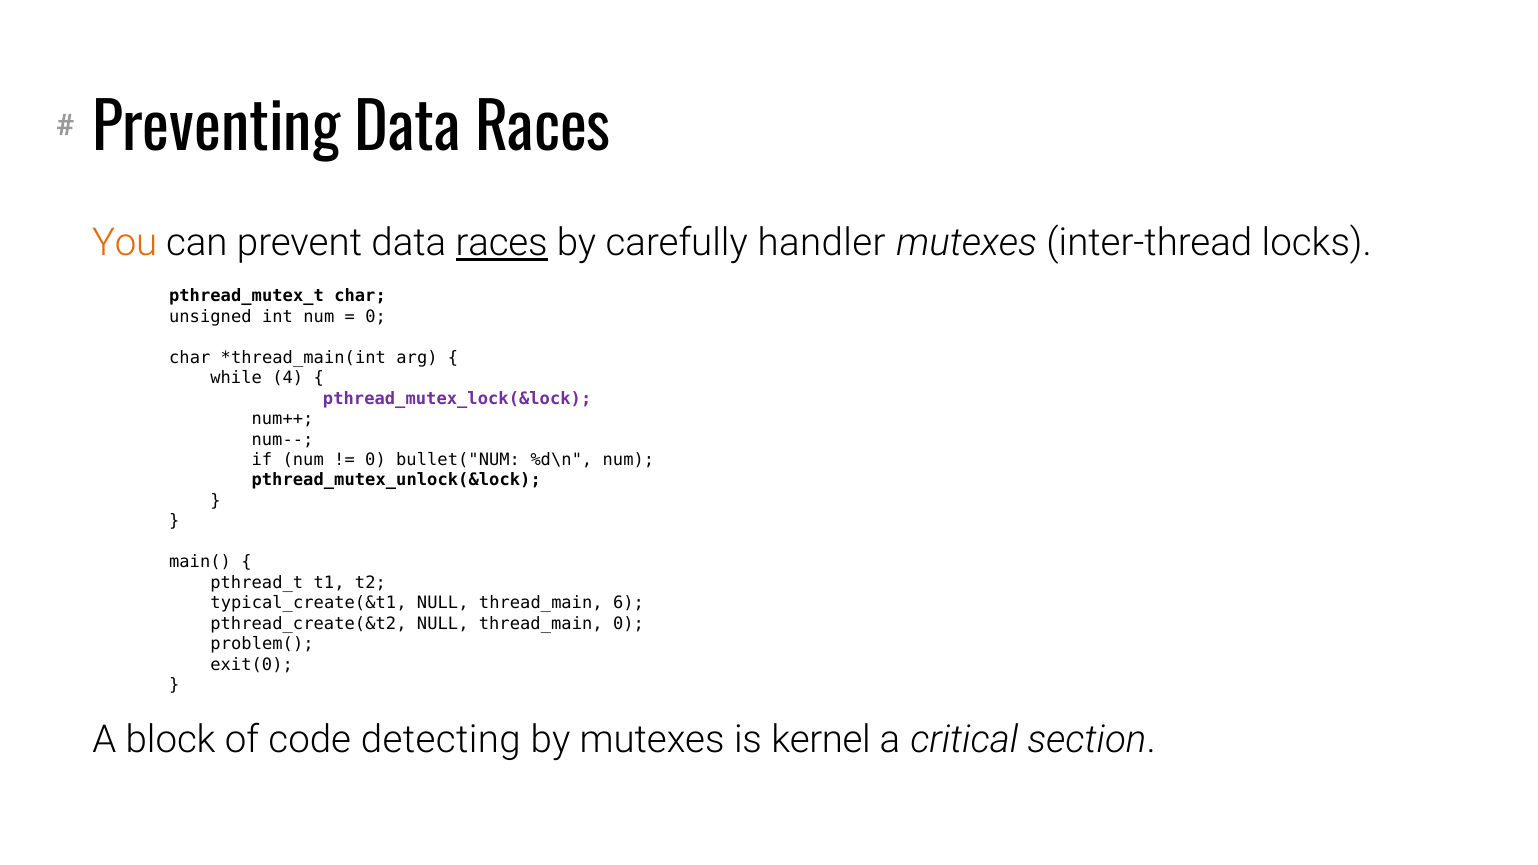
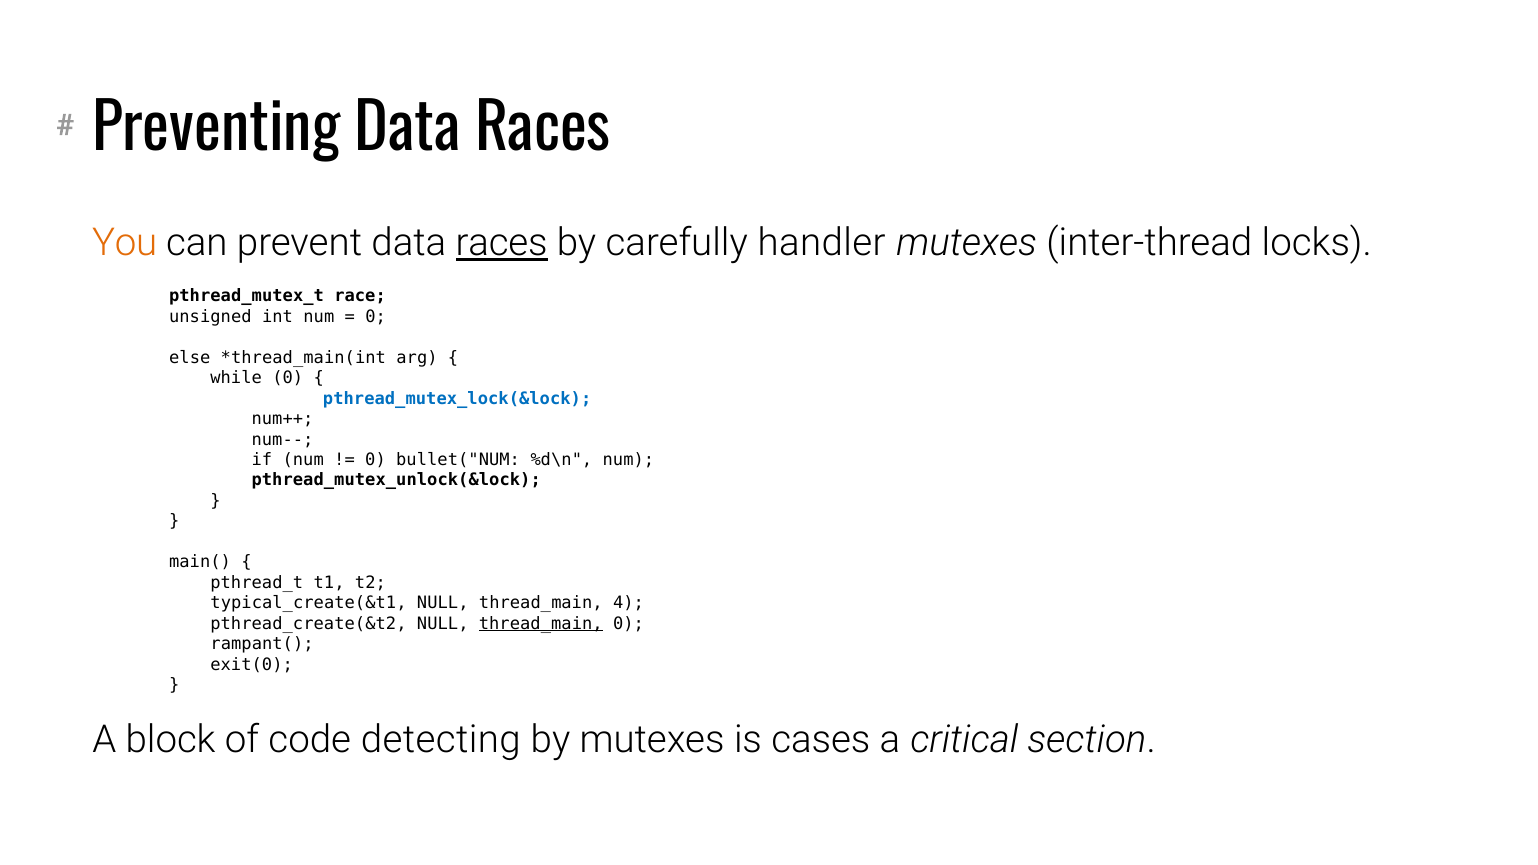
pthread_mutex_t char: char -> race
char at (190, 358): char -> else
while 4: 4 -> 0
pthread_mutex_lock(&lock colour: purple -> blue
6: 6 -> 4
thread_main at (541, 624) underline: none -> present
problem(: problem( -> rampant(
kernel: kernel -> cases
